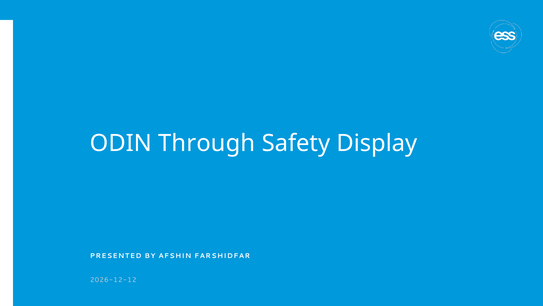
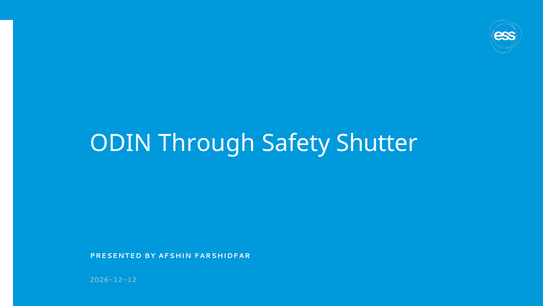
Display: Display -> Shutter
